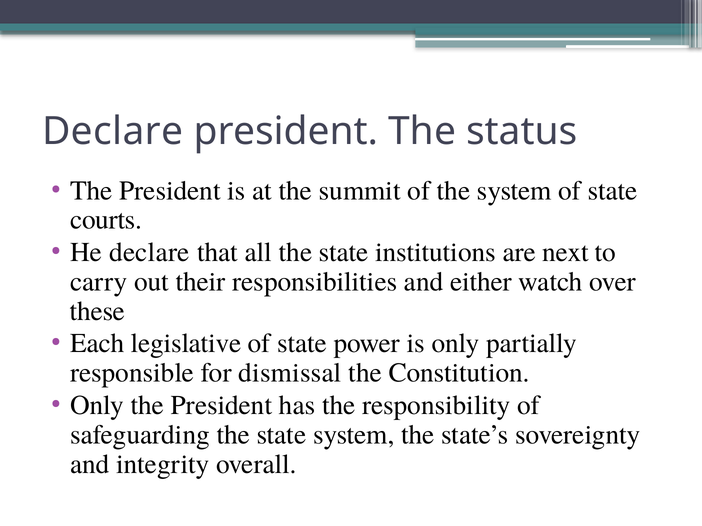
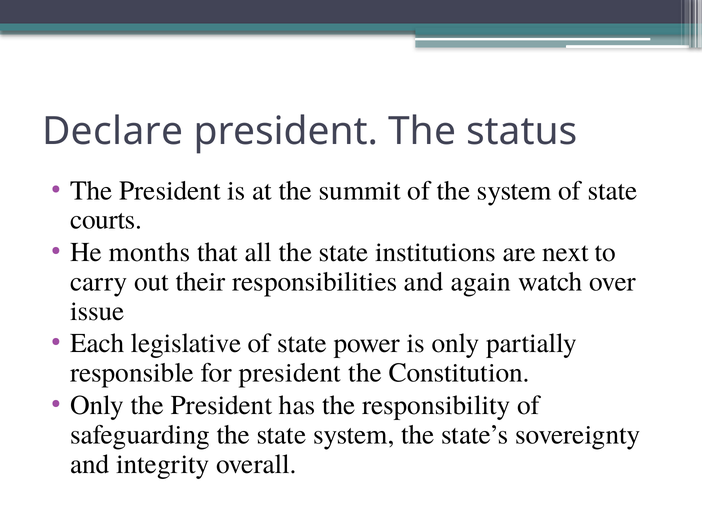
He declare: declare -> months
either: either -> again
these: these -> issue
for dismissal: dismissal -> president
